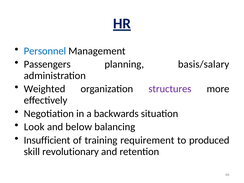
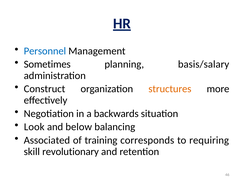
Passengers: Passengers -> Sometimes
Weighted: Weighted -> Construct
structures colour: purple -> orange
Insufficient: Insufficient -> Associated
requirement: requirement -> corresponds
produced: produced -> requiring
